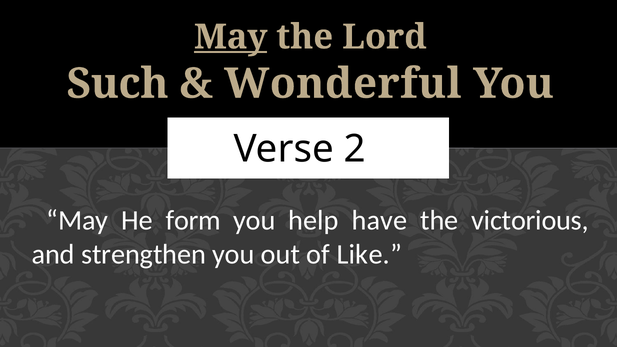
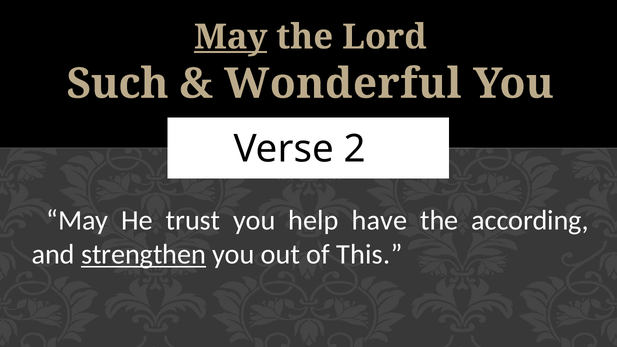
form: form -> trust
victorious: victorious -> according
strengthen underline: none -> present
Like: Like -> This
